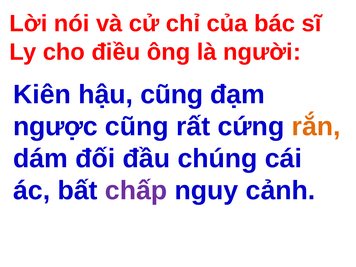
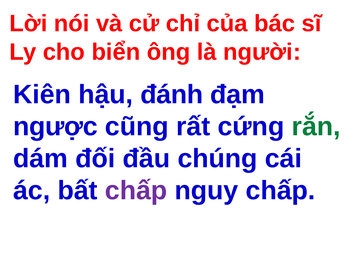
điều: điều -> biển
hậu cũng: cũng -> đánh
rắn colour: orange -> green
nguy cảnh: cảnh -> chấp
